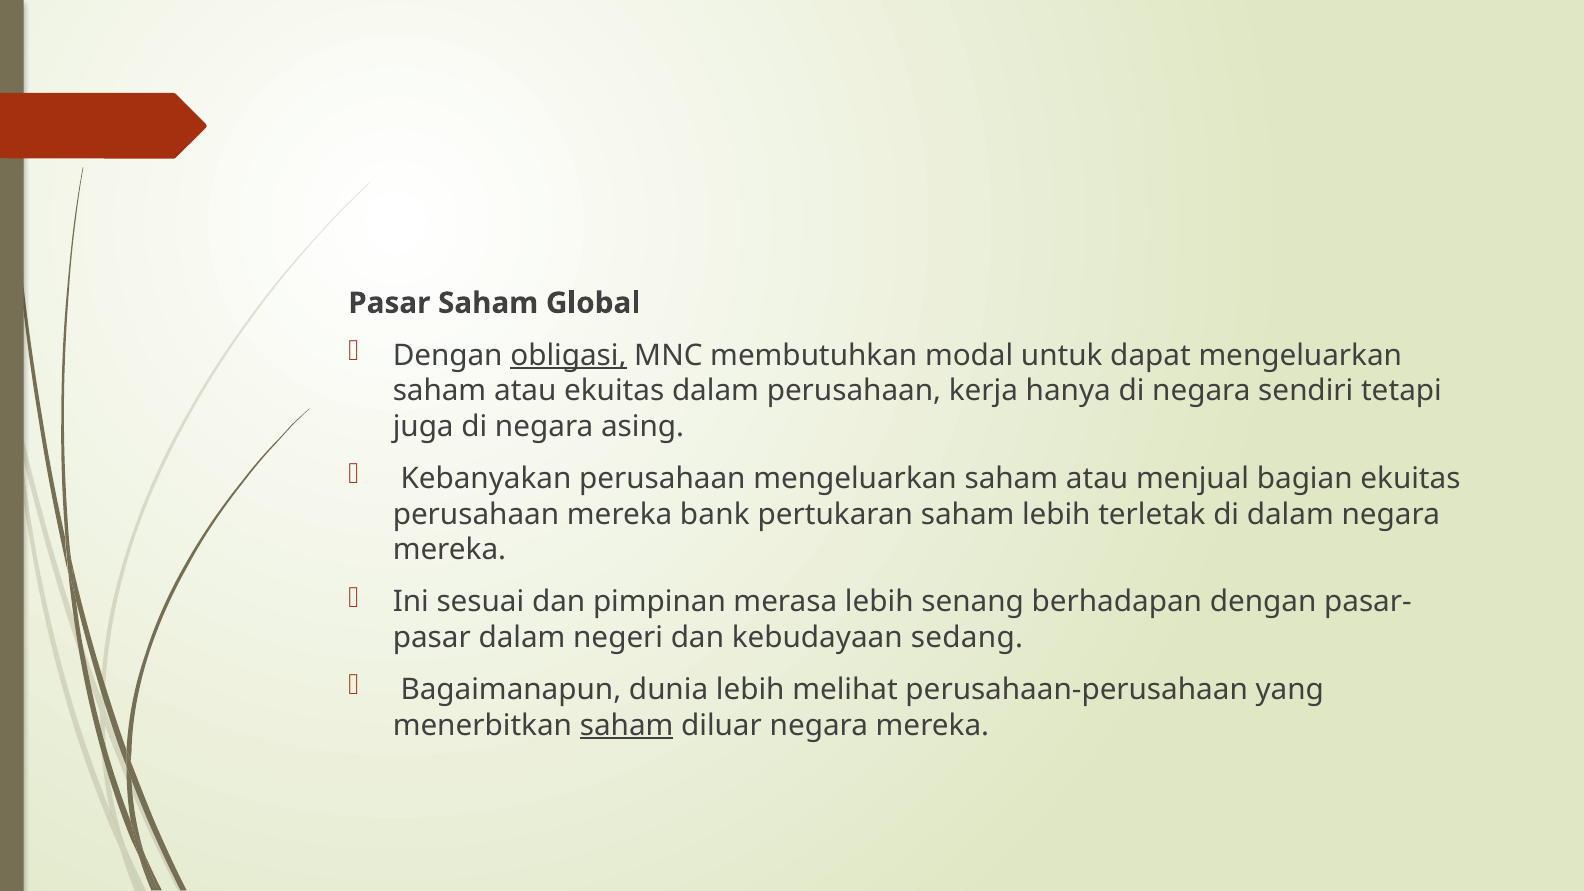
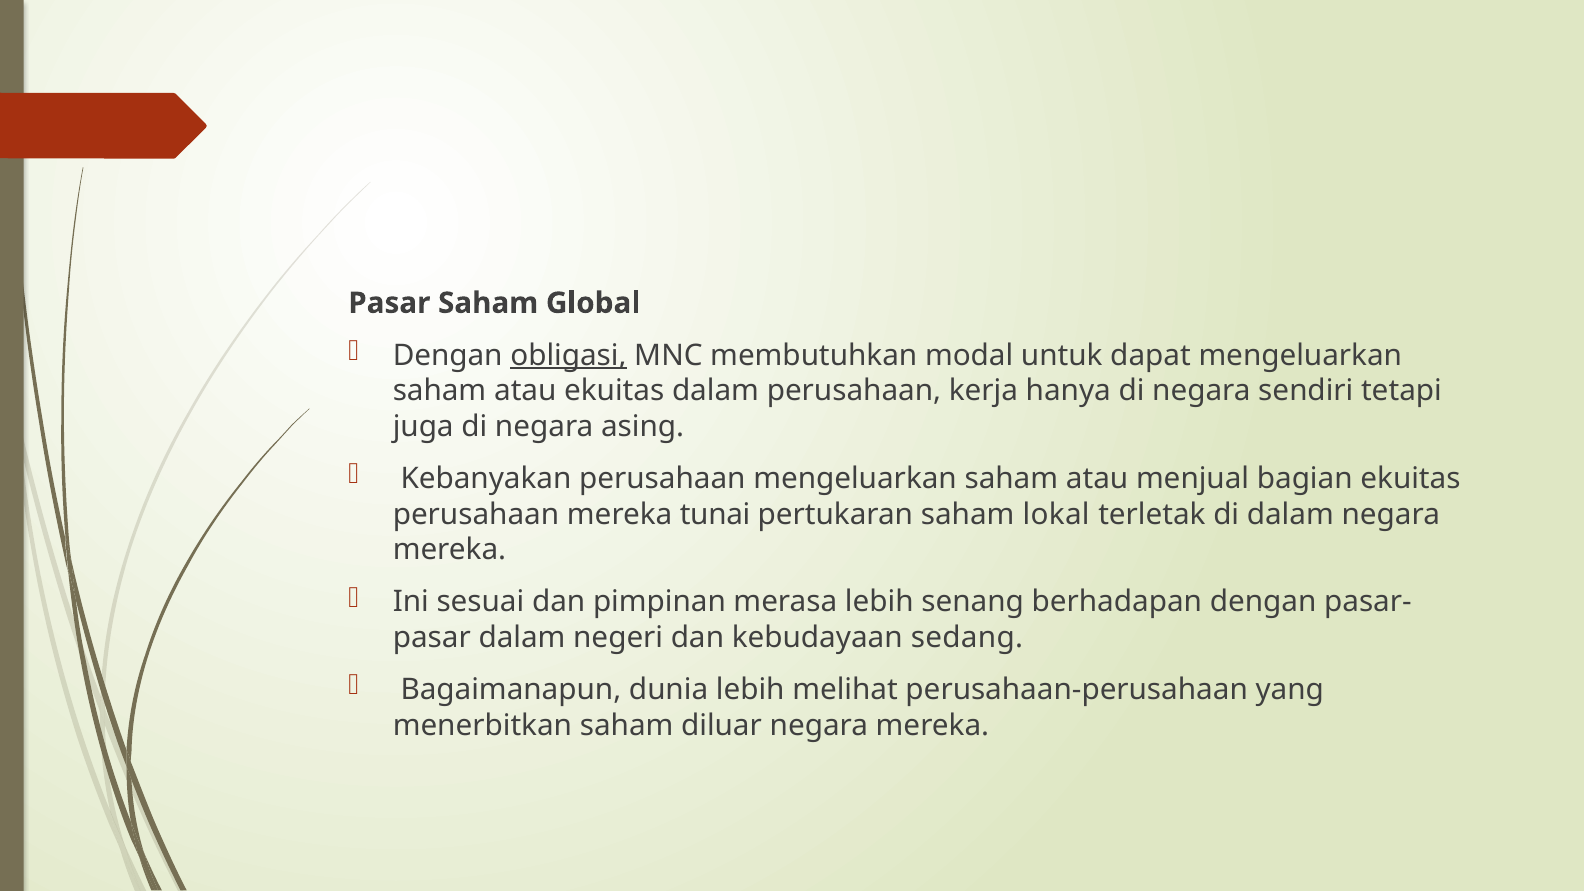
bank: bank -> tunai
saham lebih: lebih -> lokal
saham at (627, 725) underline: present -> none
